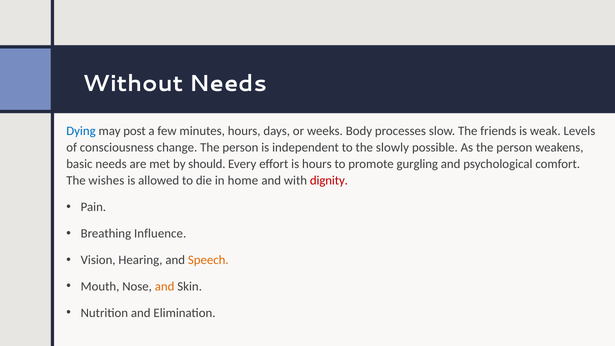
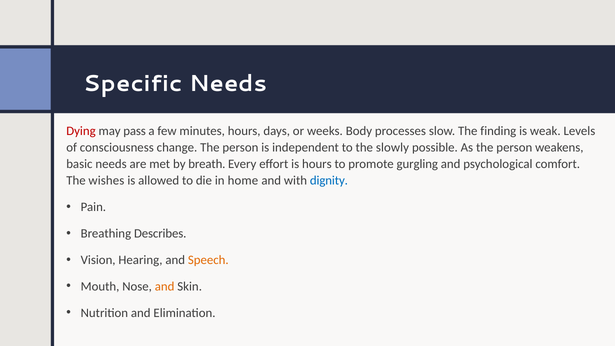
Without: Without -> Specific
Dying colour: blue -> red
post: post -> pass
friends: friends -> finding
should: should -> breath
dignity colour: red -> blue
Influence: Influence -> Describes
